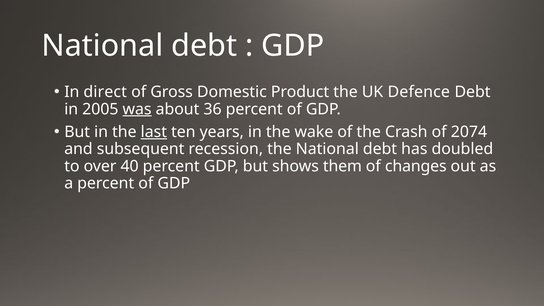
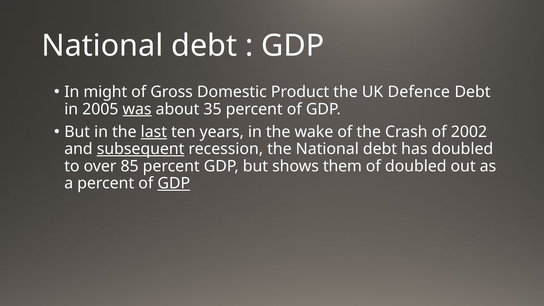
direct: direct -> might
36: 36 -> 35
2074: 2074 -> 2002
subsequent underline: none -> present
40: 40 -> 85
of changes: changes -> doubled
GDP at (174, 183) underline: none -> present
